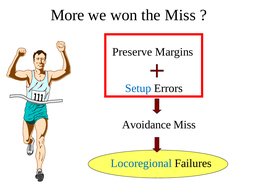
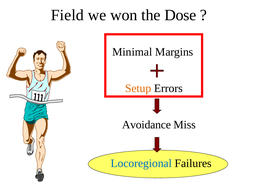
More: More -> Field
the Miss: Miss -> Dose
Preserve: Preserve -> Minimal
Setup colour: blue -> orange
